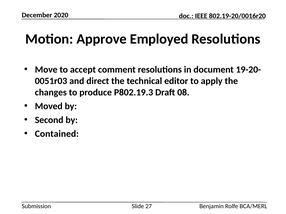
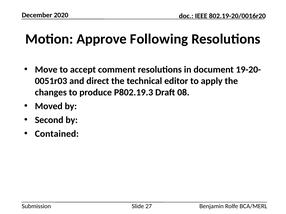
Employed: Employed -> Following
